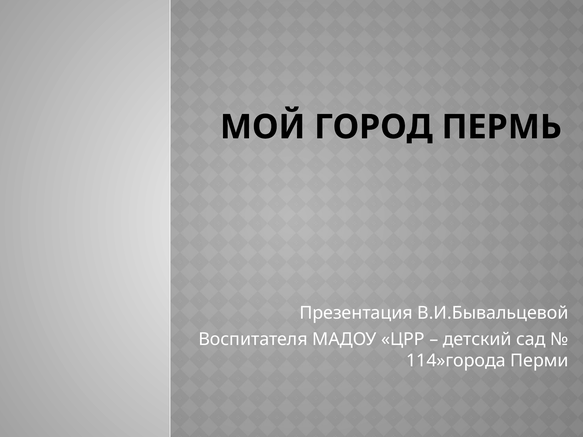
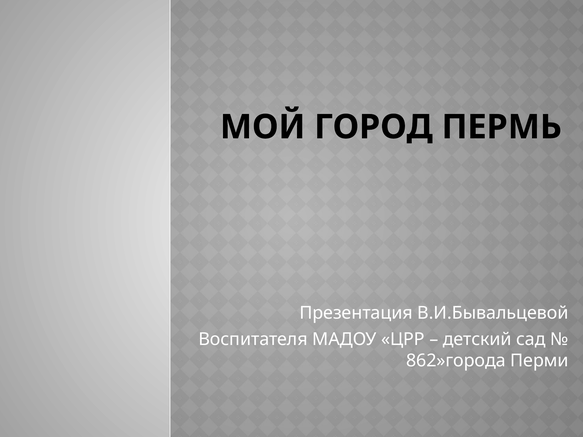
114»города: 114»города -> 862»города
